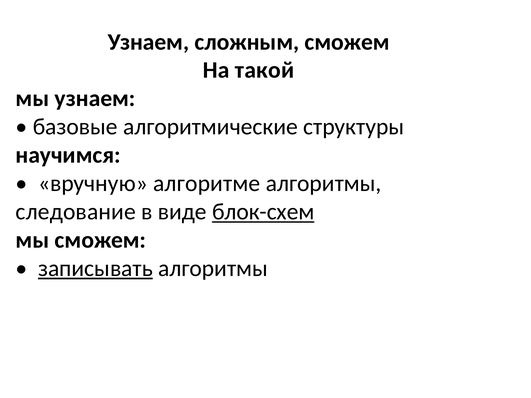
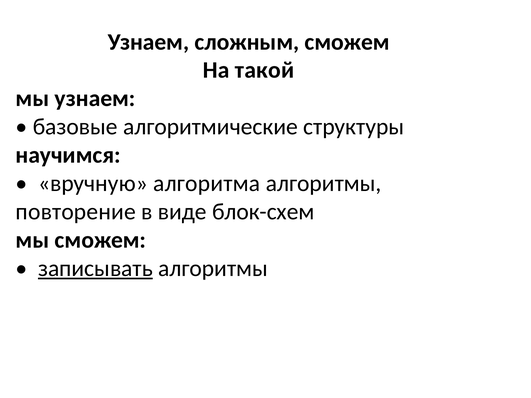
алгоритме: алгоритме -> алгоритма
следование: следование -> повторение
блок-схем underline: present -> none
